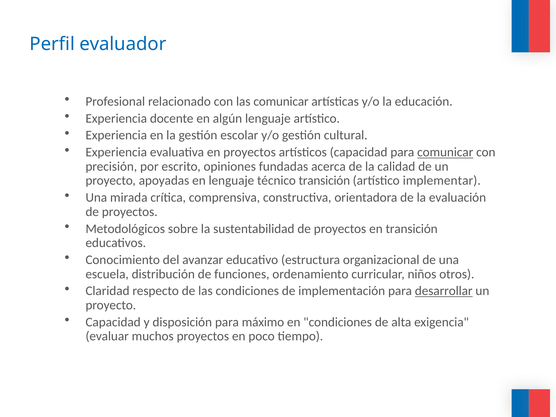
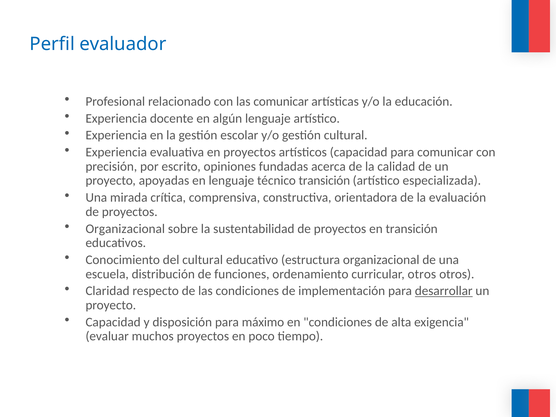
comunicar at (445, 152) underline: present -> none
implementar: implementar -> especializada
Metodológicos at (125, 229): Metodológicos -> Organizacional
del avanzar: avanzar -> cultural
curricular niños: niños -> otros
